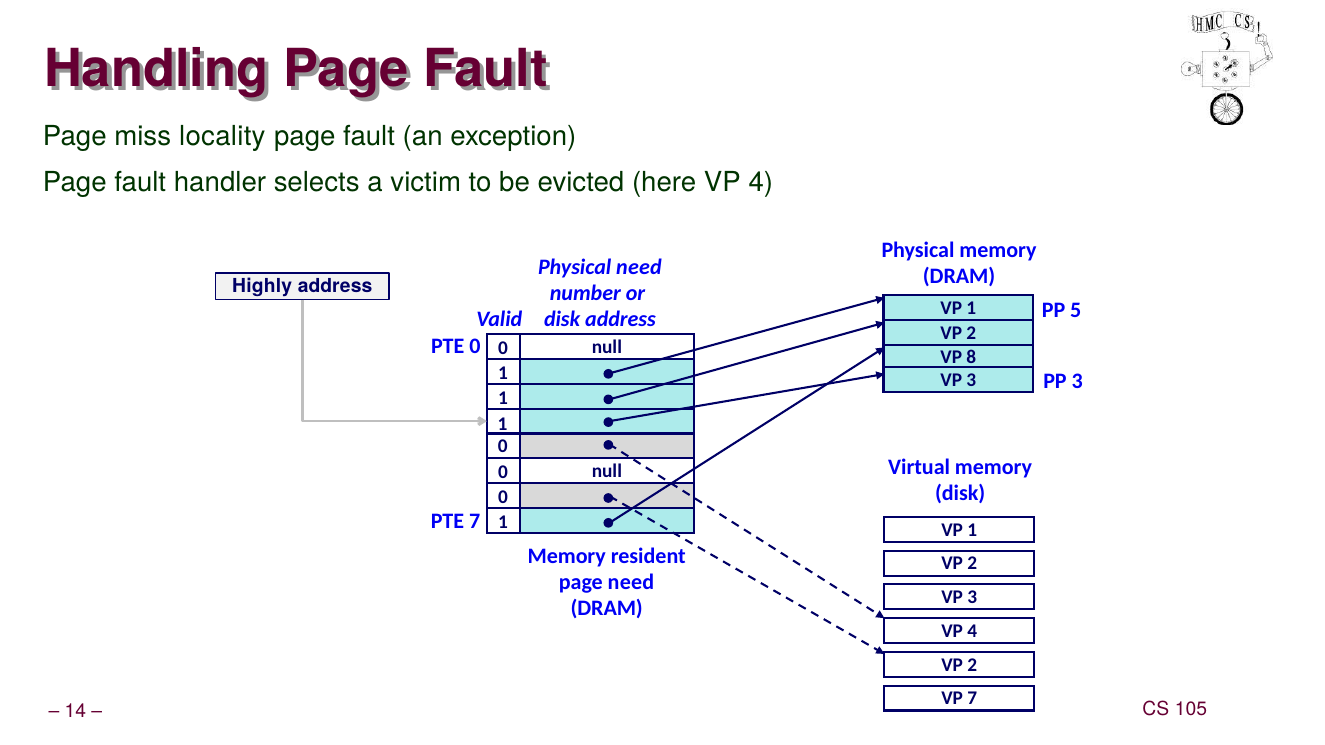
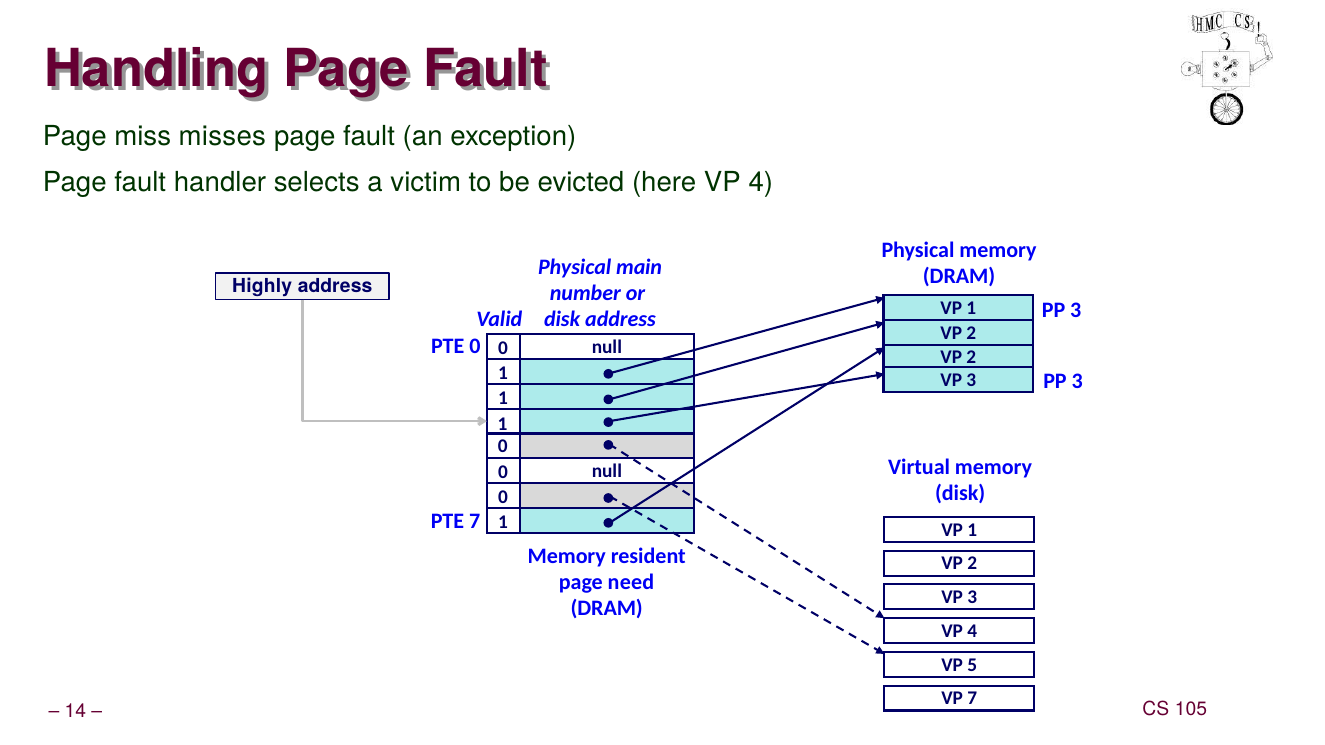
locality: locality -> misses
Physical need: need -> main
5 at (1076, 310): 5 -> 3
8 at (971, 358): 8 -> 2
2 at (972, 665): 2 -> 5
